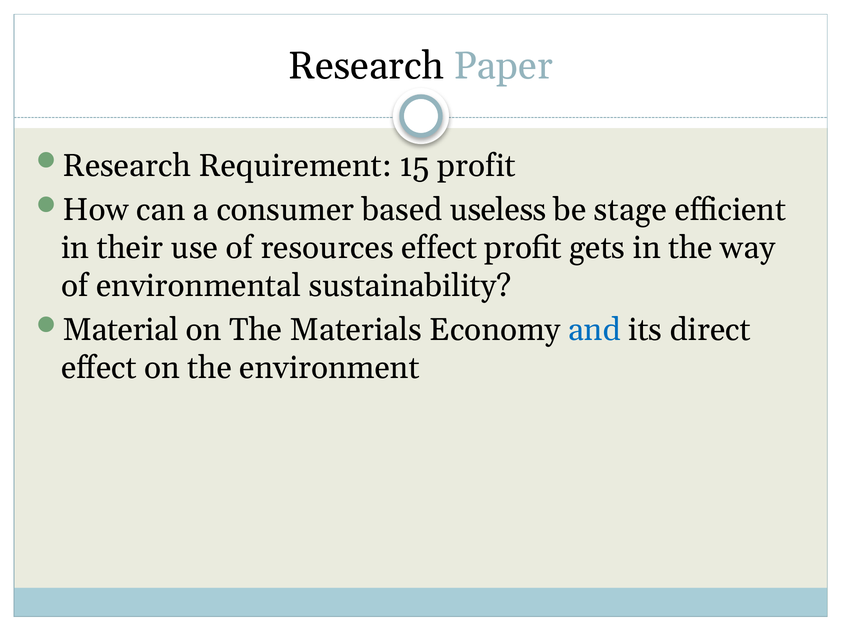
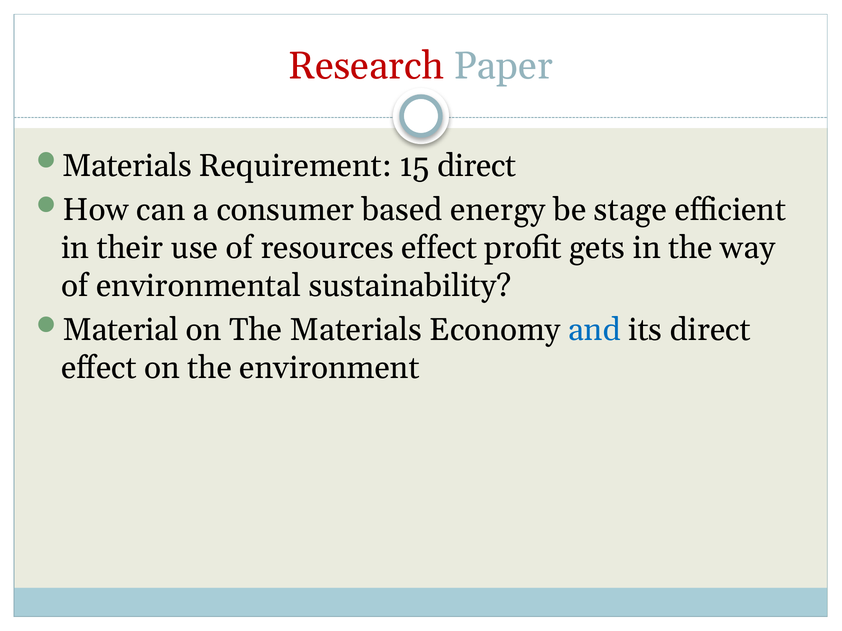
Research at (366, 66) colour: black -> red
Research at (127, 166): Research -> Materials
15 profit: profit -> direct
useless: useless -> energy
